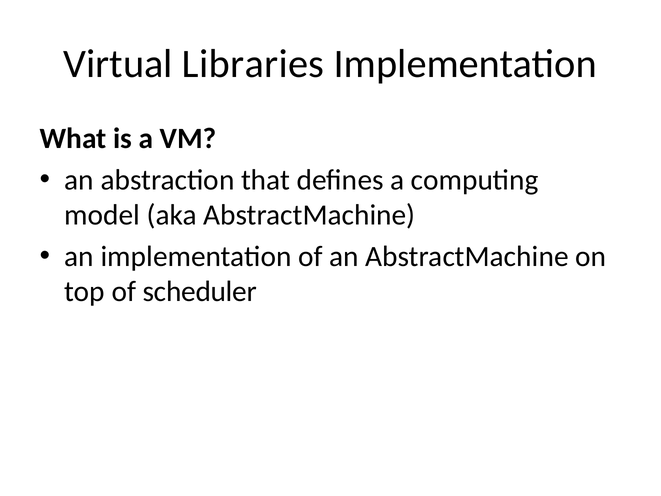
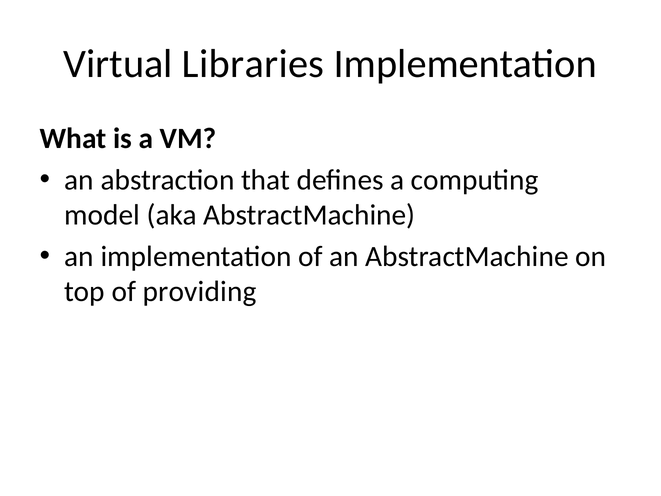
scheduler: scheduler -> providing
